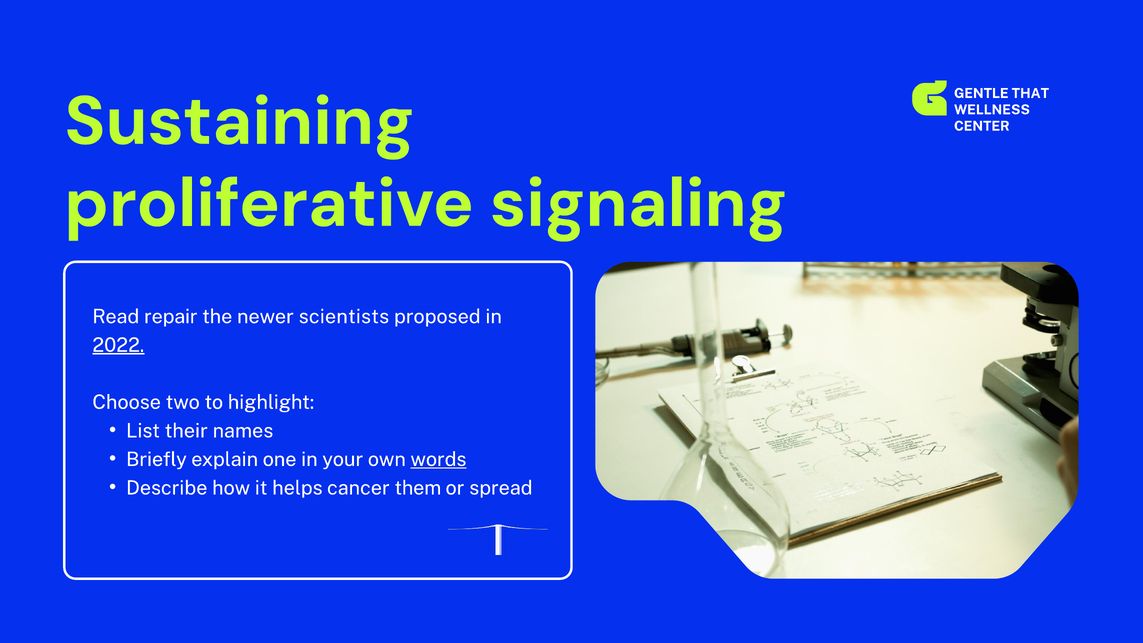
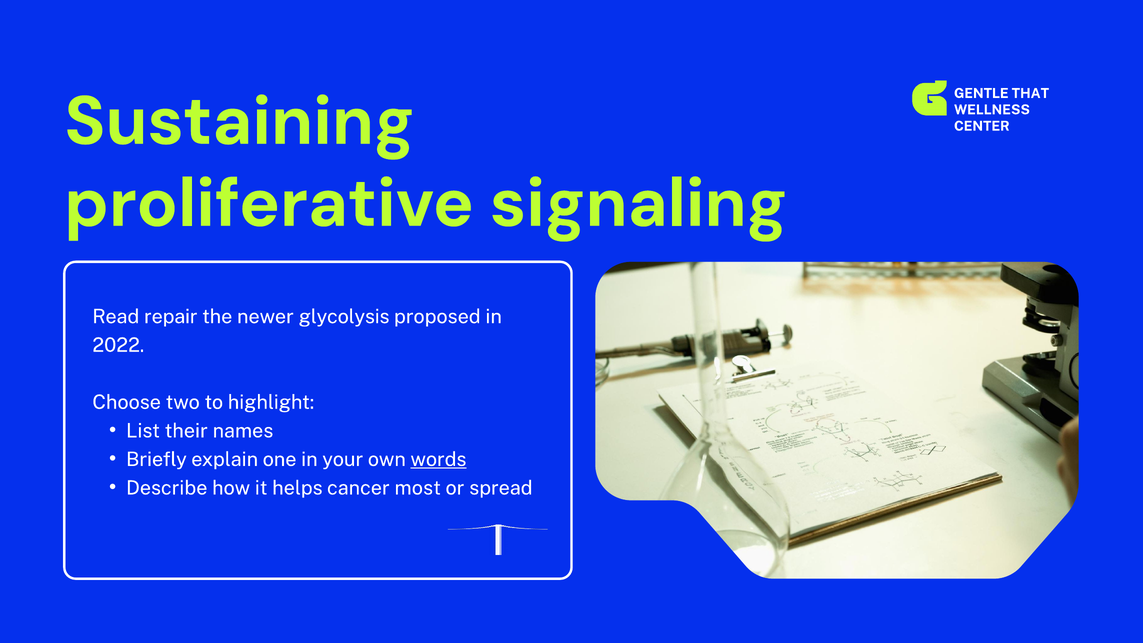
scientists: scientists -> glycolysis
2022 underline: present -> none
them: them -> most
